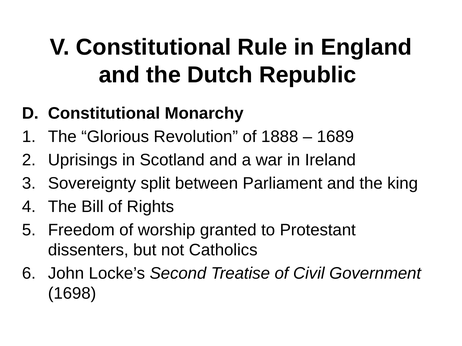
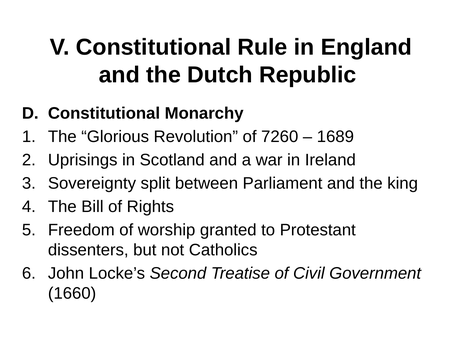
1888: 1888 -> 7260
1698: 1698 -> 1660
